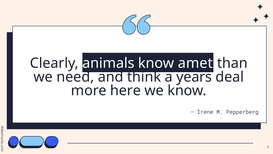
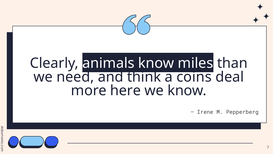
amet: amet -> miles
years: years -> coins
